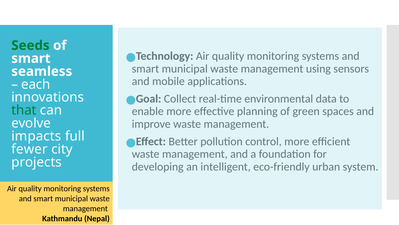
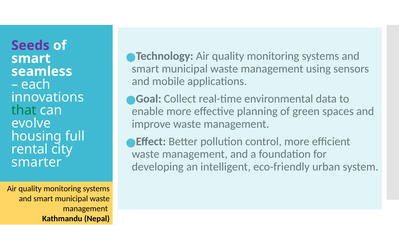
Seeds colour: green -> purple
impacts: impacts -> housing
fewer: fewer -> rental
projects: projects -> smarter
